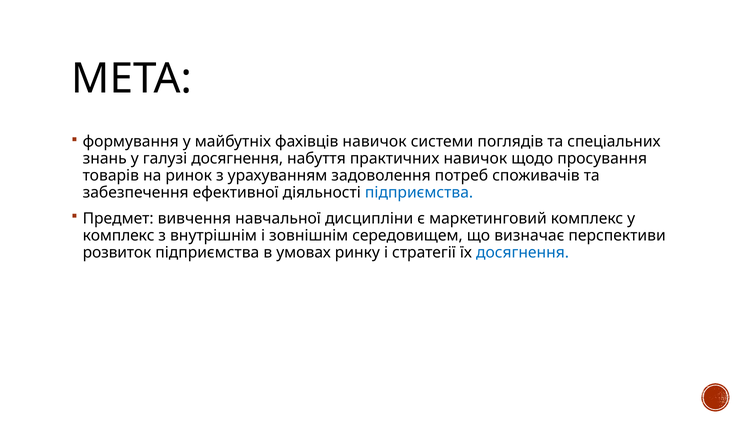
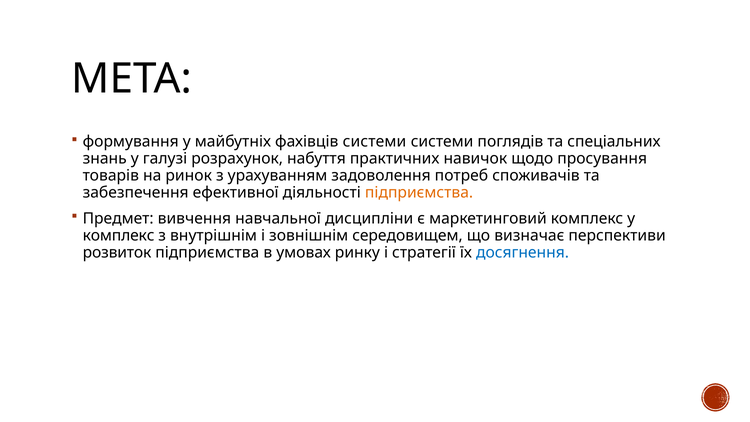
фахівців навичок: навичок -> системи
галузі досягнення: досягнення -> розрахунок
підприємства at (419, 192) colour: blue -> orange
